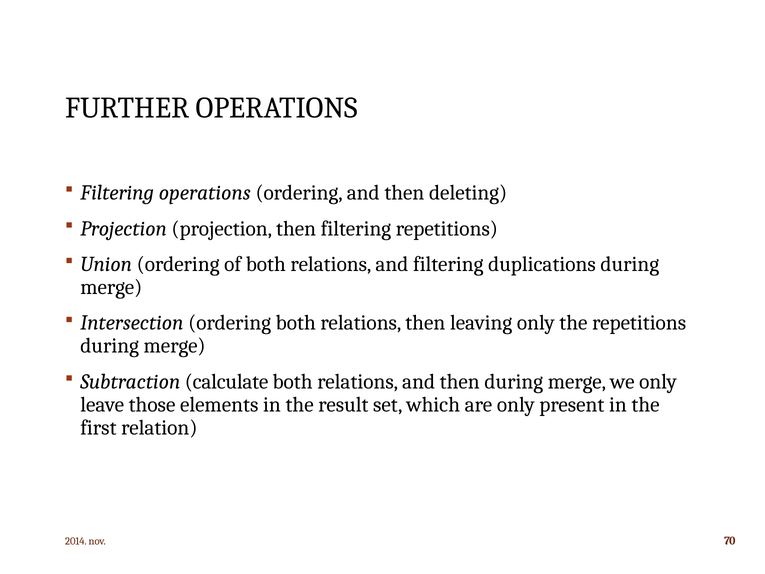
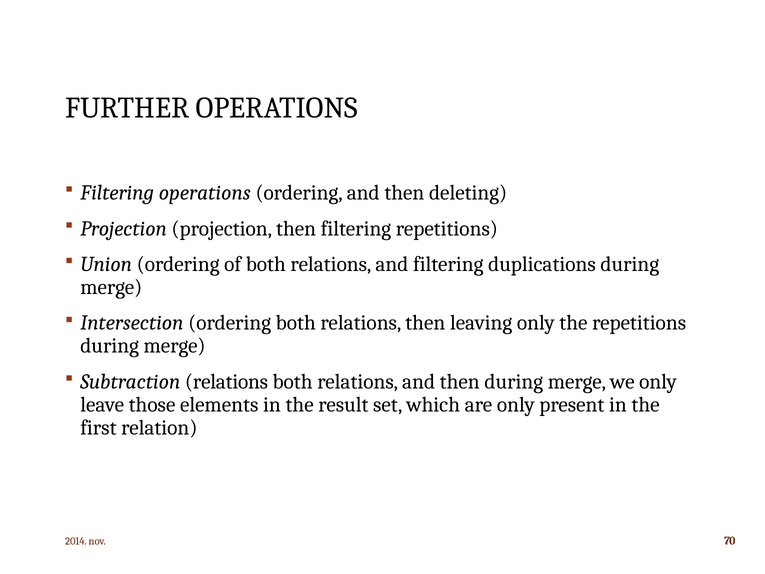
Subtraction calculate: calculate -> relations
